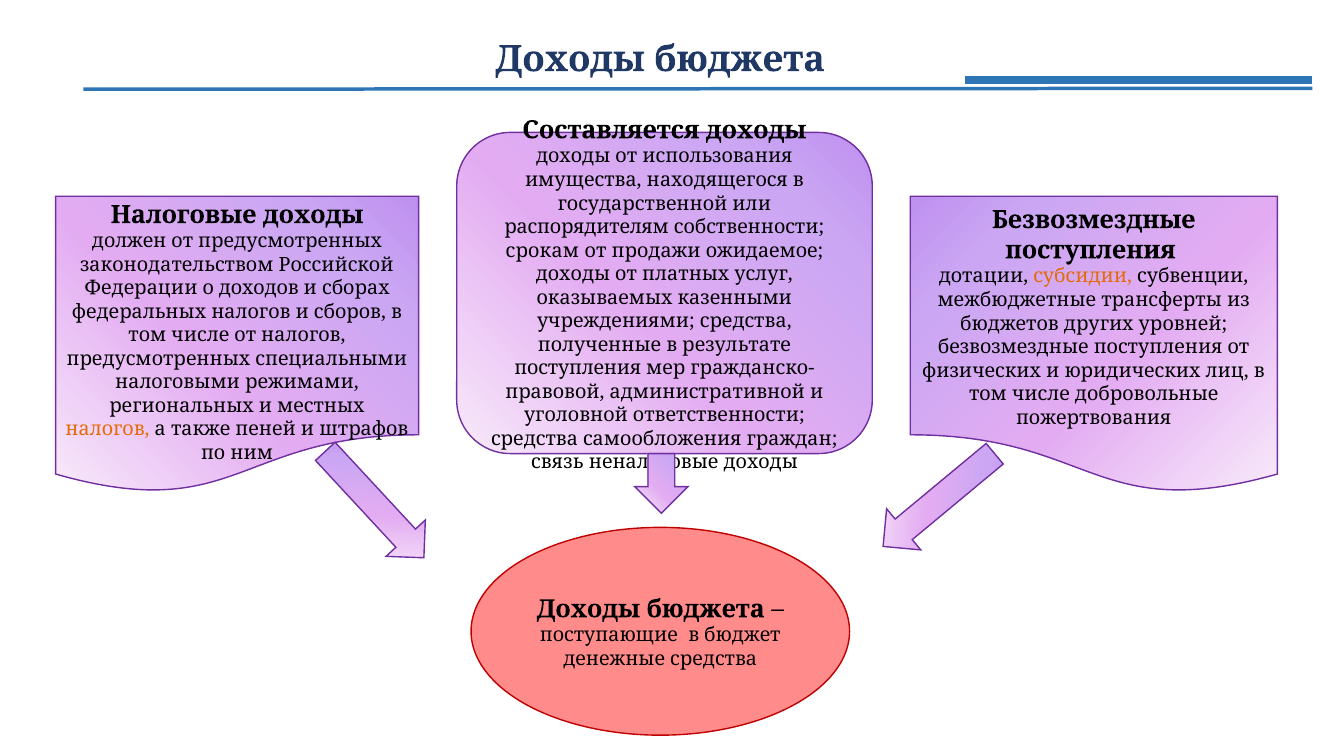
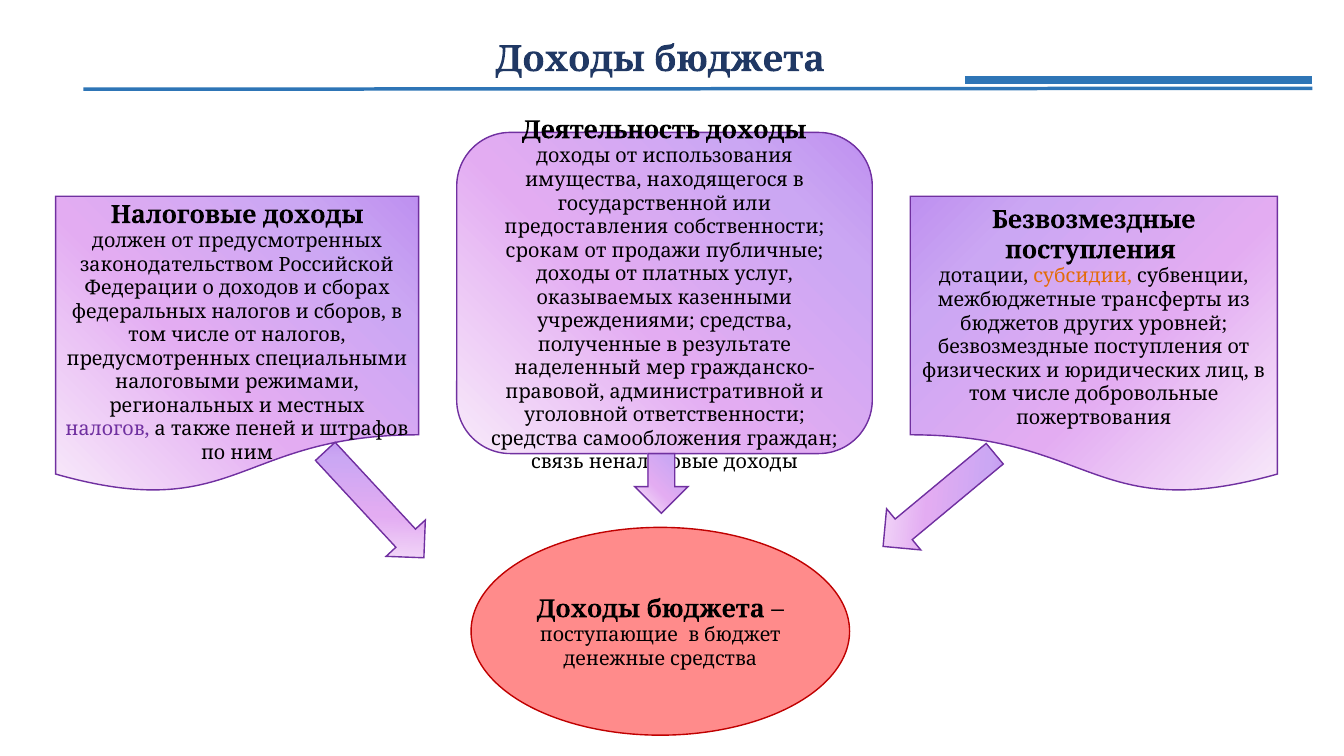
Составляется: Составляется -> Деятельность
распорядителям: распорядителям -> предоставления
ожидаемое: ожидаемое -> публичные
поступления at (578, 368): поступления -> наделенный
налогов at (107, 430) colour: orange -> purple
